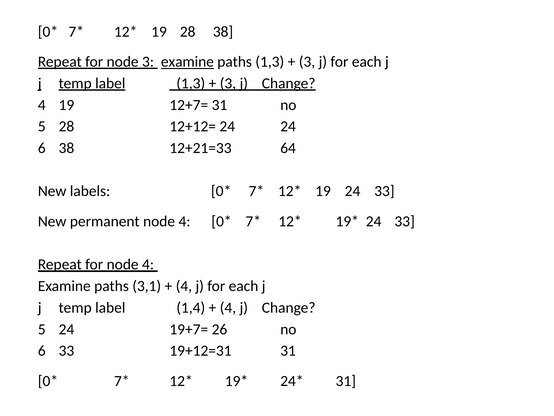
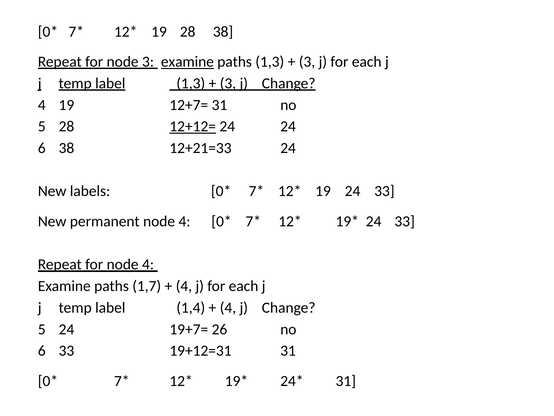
12+12= underline: none -> present
12+21=33 64: 64 -> 24
3,1: 3,1 -> 1,7
